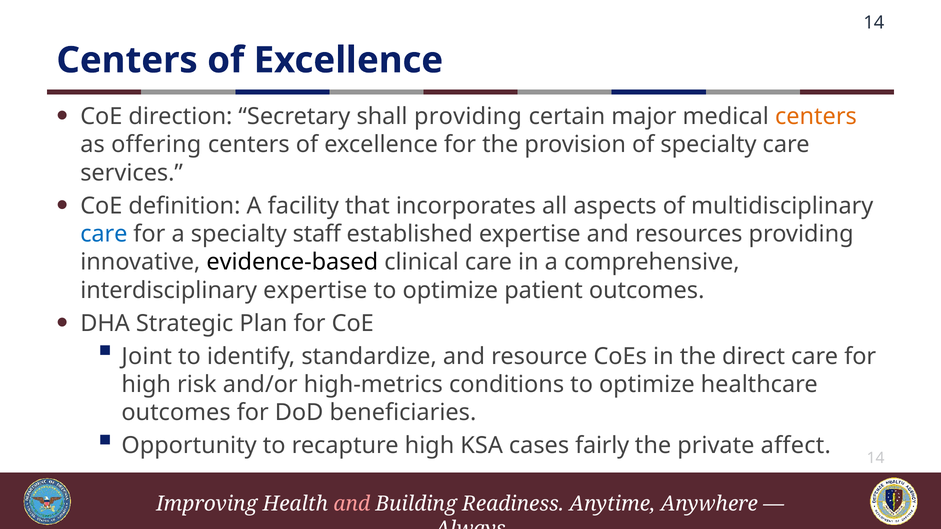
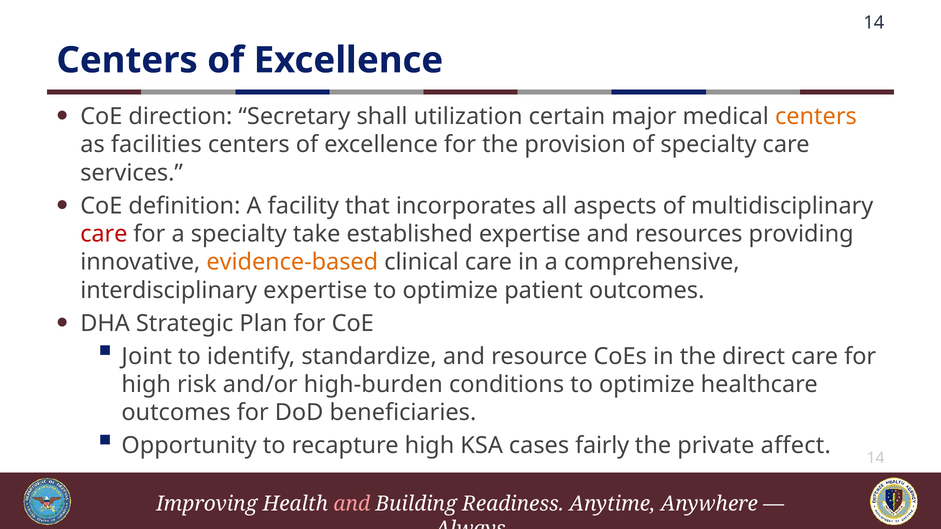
shall providing: providing -> utilization
offering: offering -> facilities
care at (104, 234) colour: blue -> red
staff: staff -> take
evidence-based colour: black -> orange
high-metrics: high-metrics -> high-burden
